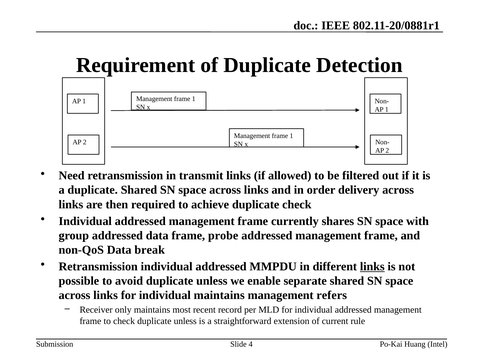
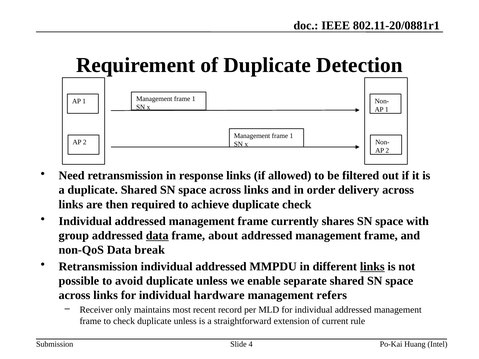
transmit: transmit -> response
data at (157, 236) underline: none -> present
probe: probe -> about
individual maintains: maintains -> hardware
